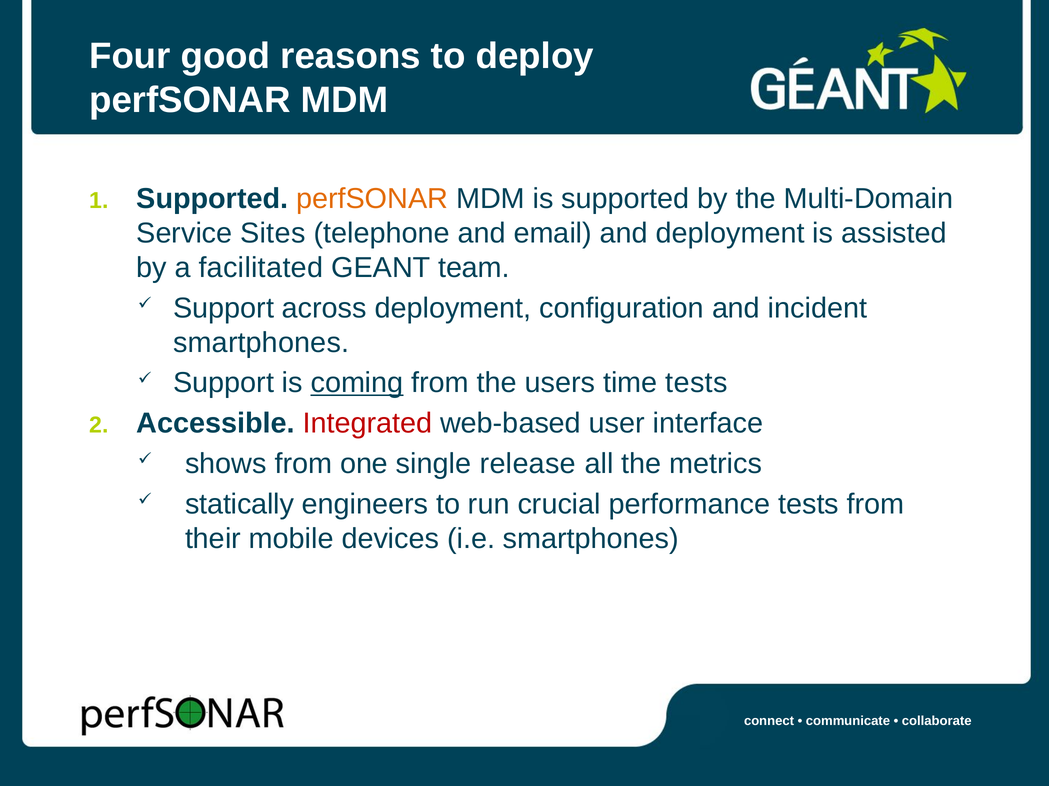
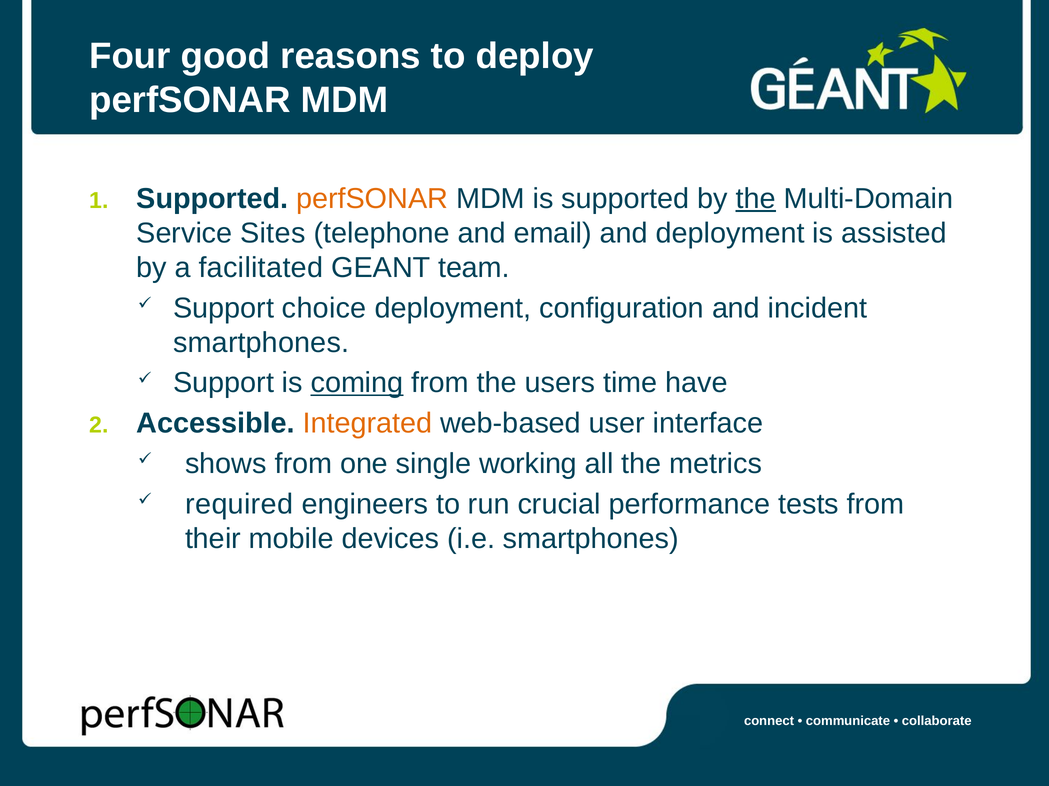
the at (756, 199) underline: none -> present
across: across -> choice
time tests: tests -> have
Integrated colour: red -> orange
release: release -> working
statically: statically -> required
